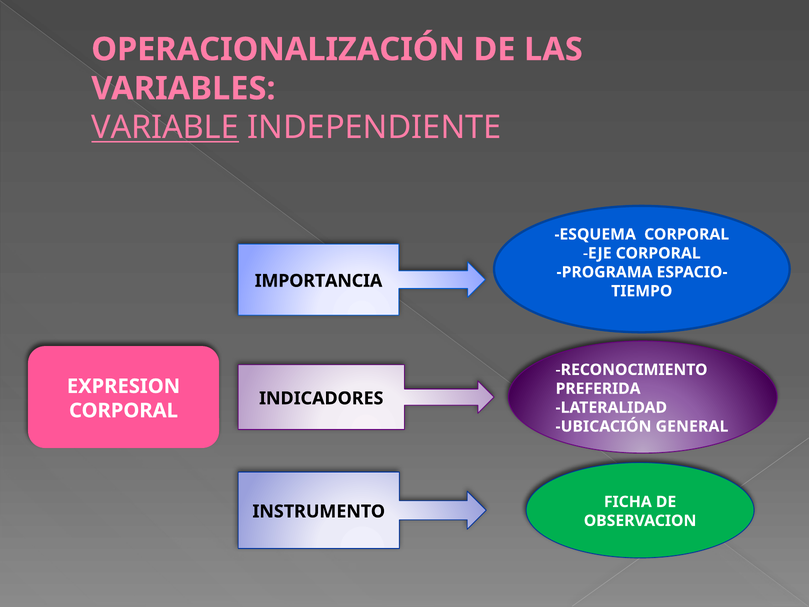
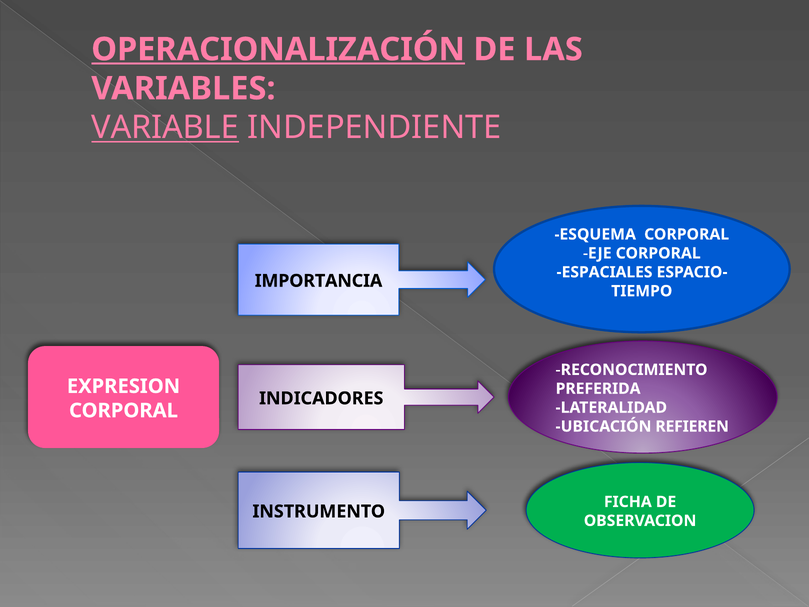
OPERACIONALIZACIÓN underline: none -> present
PROGRAMA: PROGRAMA -> ESPACIALES
GENERAL: GENERAL -> REFIEREN
